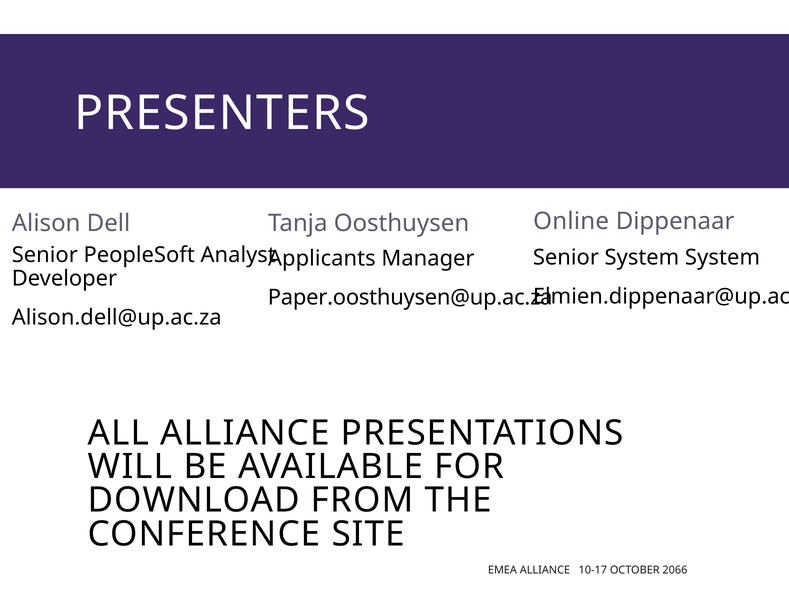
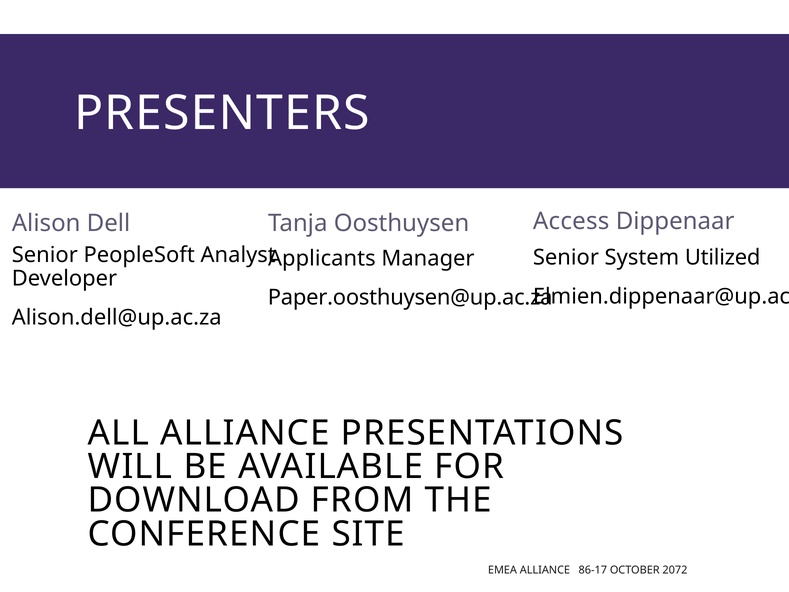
Online: Online -> Access
System System: System -> Utilized
10-17: 10-17 -> 86-17
2066: 2066 -> 2072
